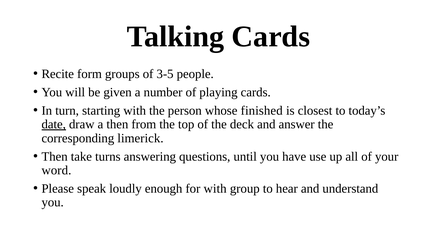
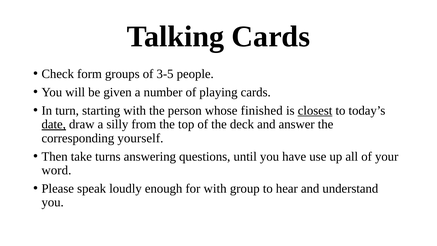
Recite: Recite -> Check
closest underline: none -> present
a then: then -> silly
limerick: limerick -> yourself
